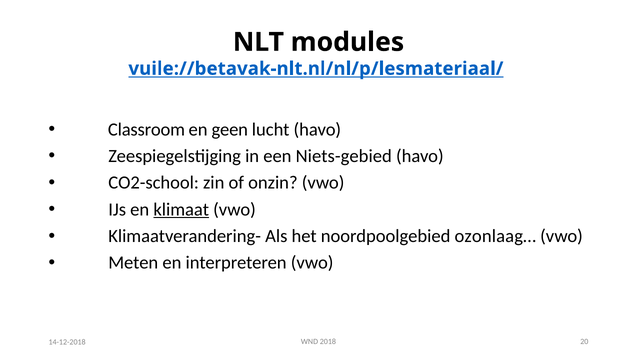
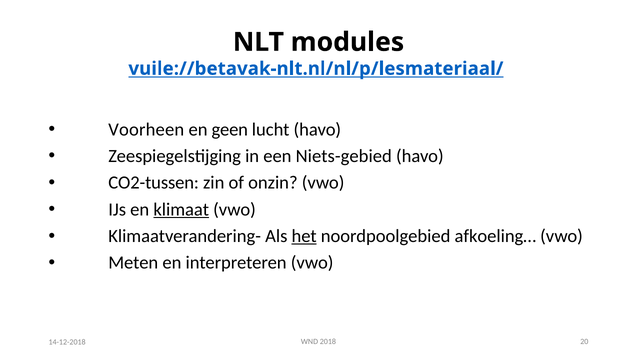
Classroom: Classroom -> Voorheen
CO2-school: CO2-school -> CO2-tussen
het underline: none -> present
ozonlaag…: ozonlaag… -> afkoeling…
